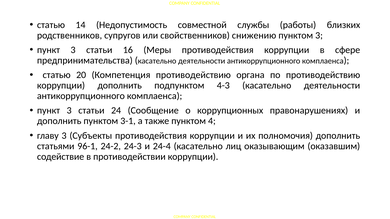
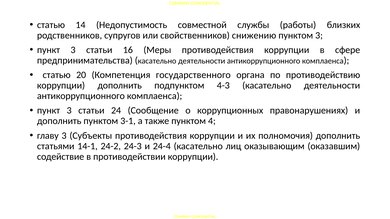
Компетенция противодействию: противодействию -> государственного
96-1: 96-1 -> 14-1
